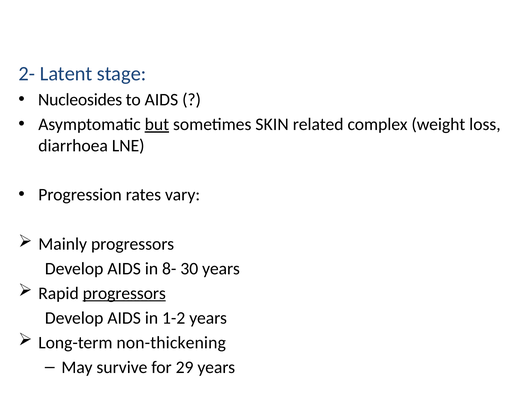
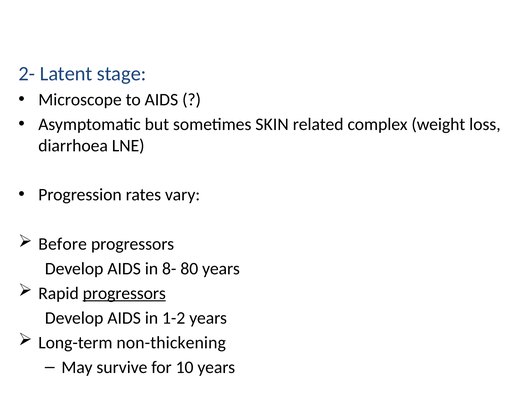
Nucleosides: Nucleosides -> Microscope
but underline: present -> none
Mainly: Mainly -> Before
30: 30 -> 80
29: 29 -> 10
